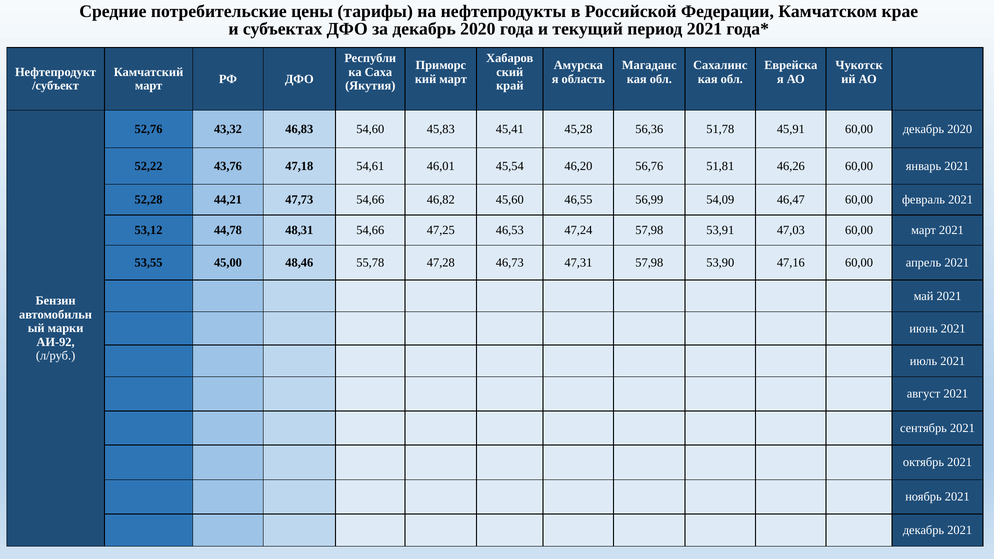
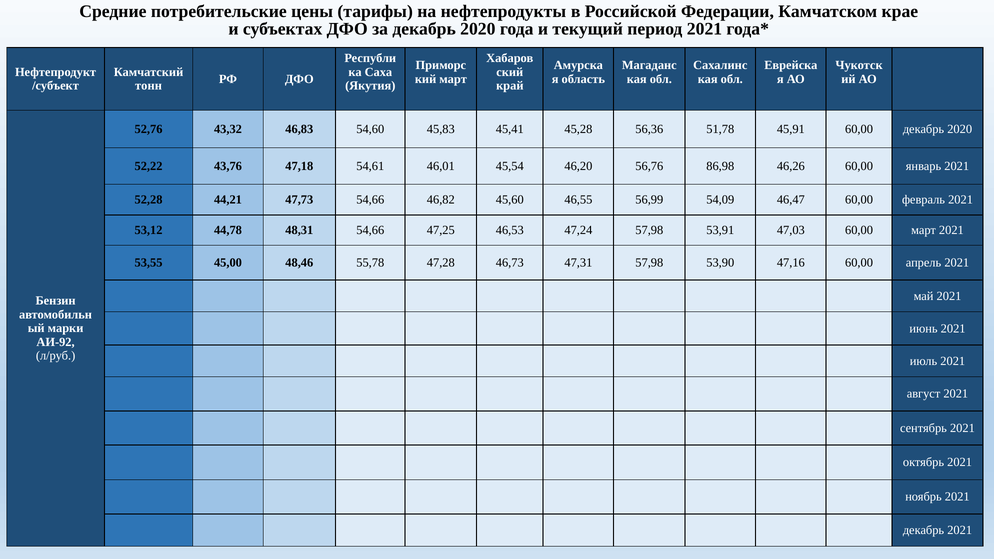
март at (149, 86): март -> тонн
51,81: 51,81 -> 86,98
